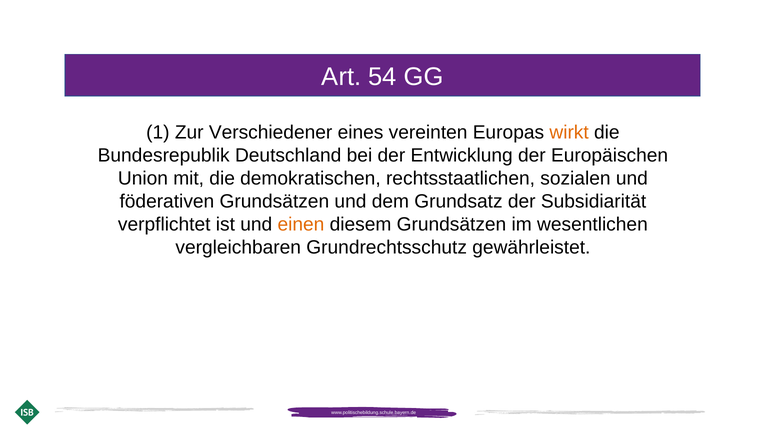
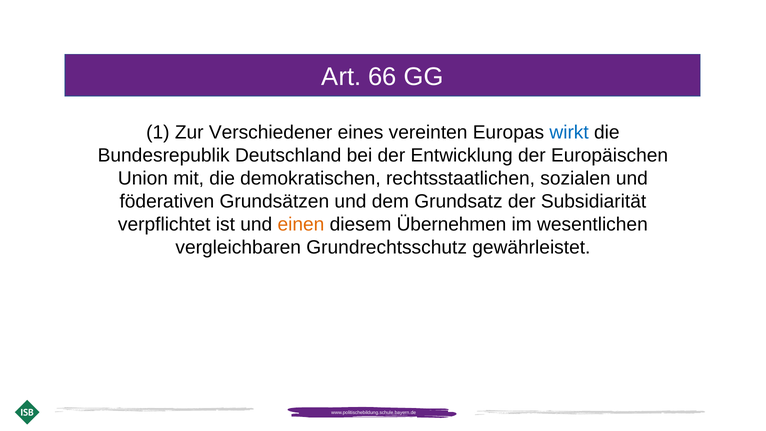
54: 54 -> 66
wirkt colour: orange -> blue
diesem Grundsätzen: Grundsätzen -> Übernehmen
